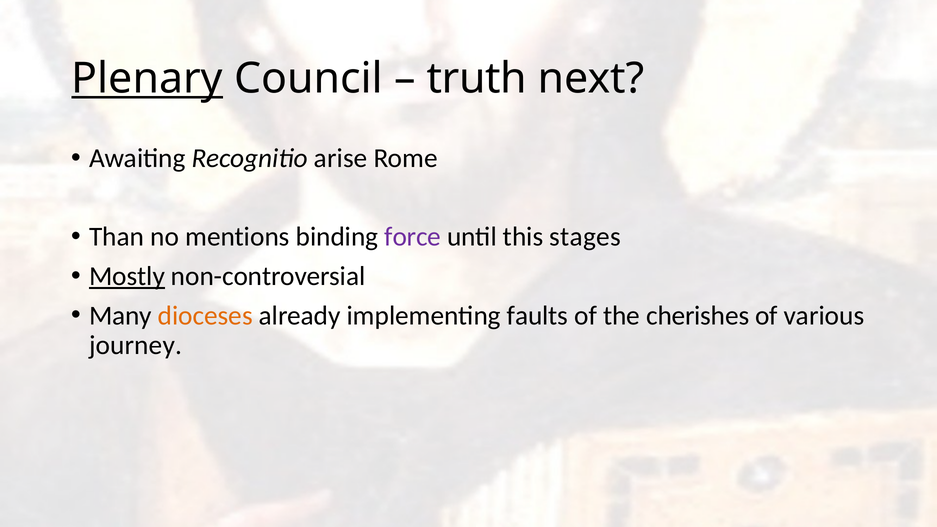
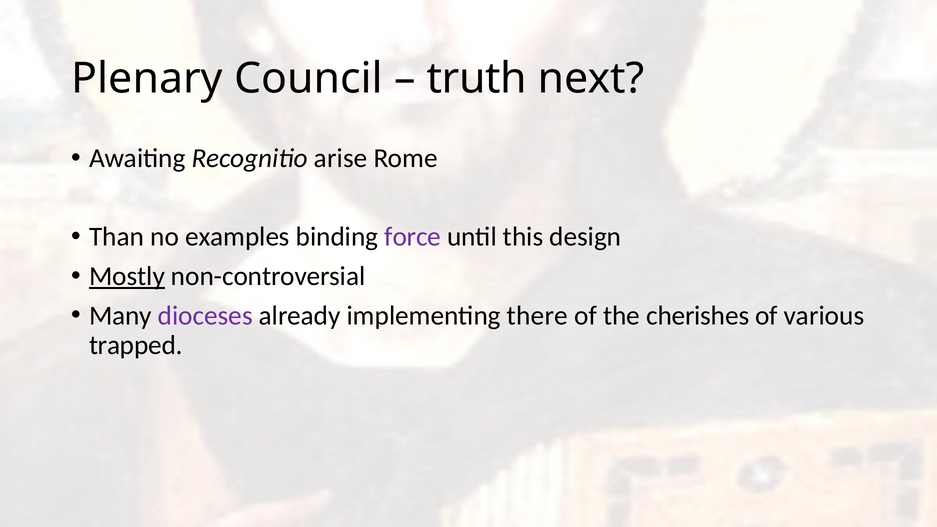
Plenary underline: present -> none
mentions: mentions -> examples
stages: stages -> design
dioceses colour: orange -> purple
faults: faults -> there
journey: journey -> trapped
